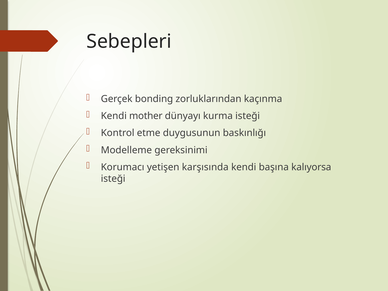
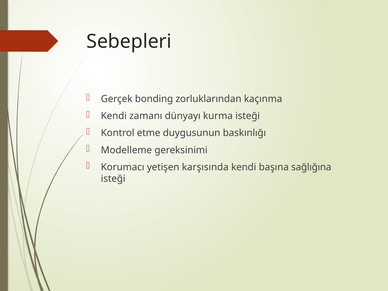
mother: mother -> zamanı
kalıyorsa: kalıyorsa -> sağlığına
